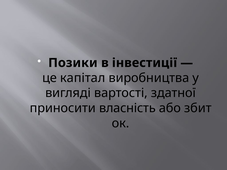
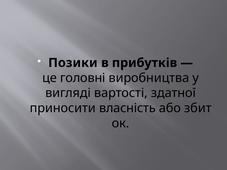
інвестиції: інвестиції -> прибутків
капітал: капітал -> головні
